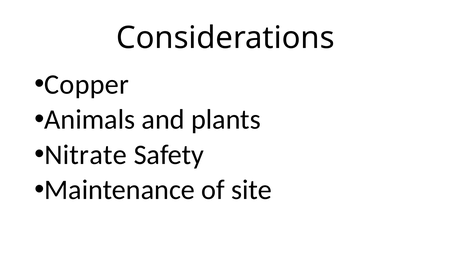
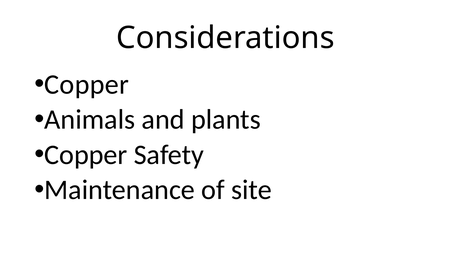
Nitrate at (86, 155): Nitrate -> Copper
